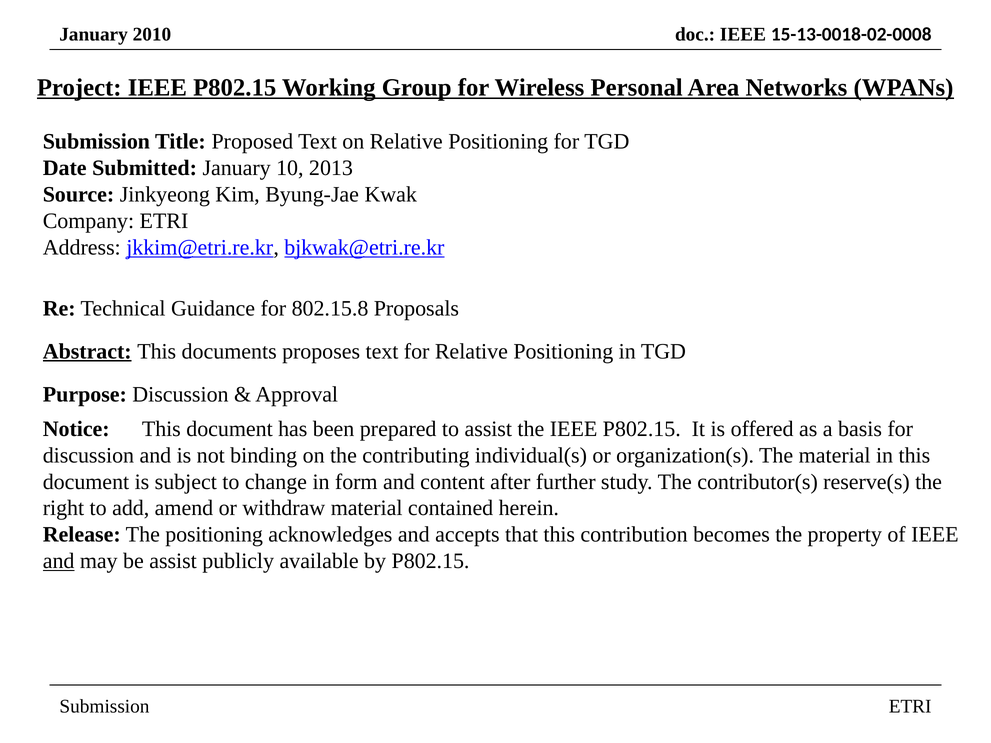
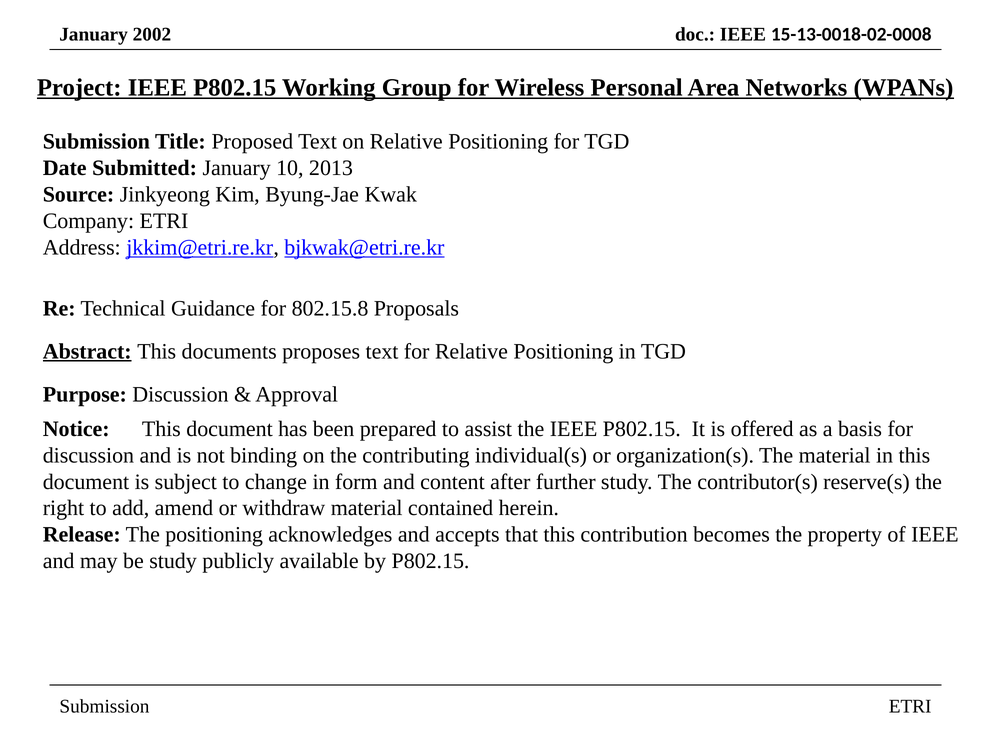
2010: 2010 -> 2002
and at (59, 561) underline: present -> none
be assist: assist -> study
